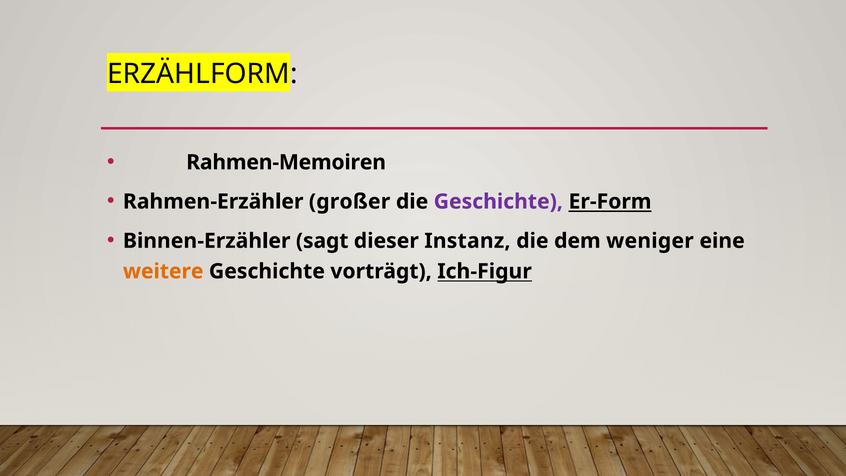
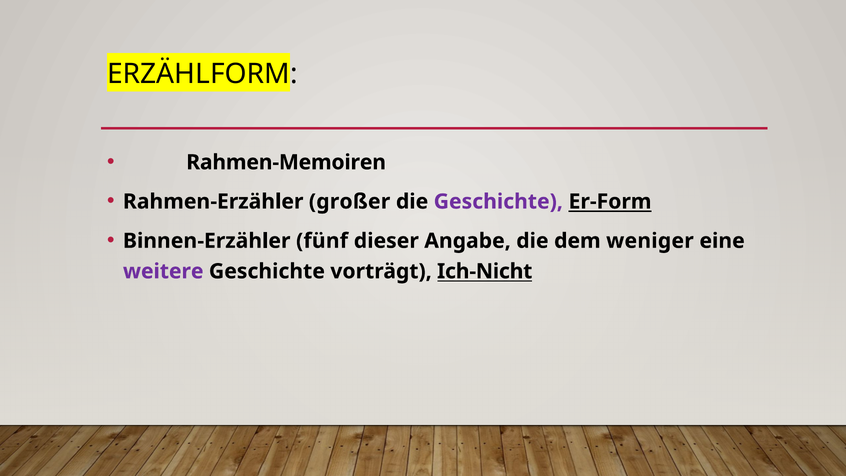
sagt: sagt -> fünf
Instanz: Instanz -> Angabe
weitere colour: orange -> purple
Ich-Figur: Ich-Figur -> Ich-Nicht
